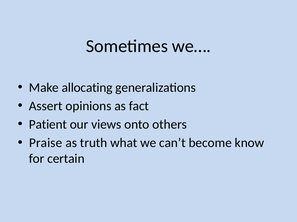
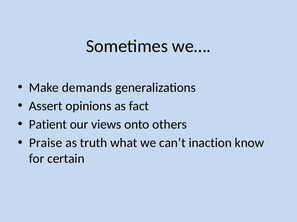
allocating: allocating -> demands
become: become -> inaction
